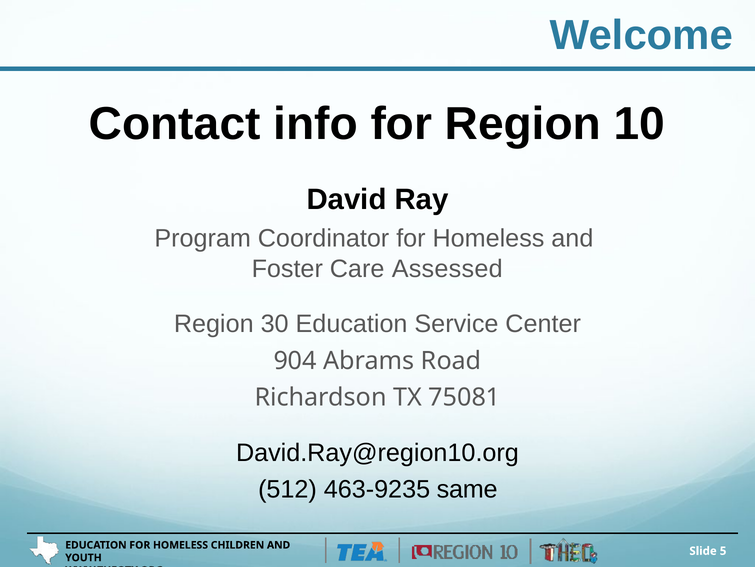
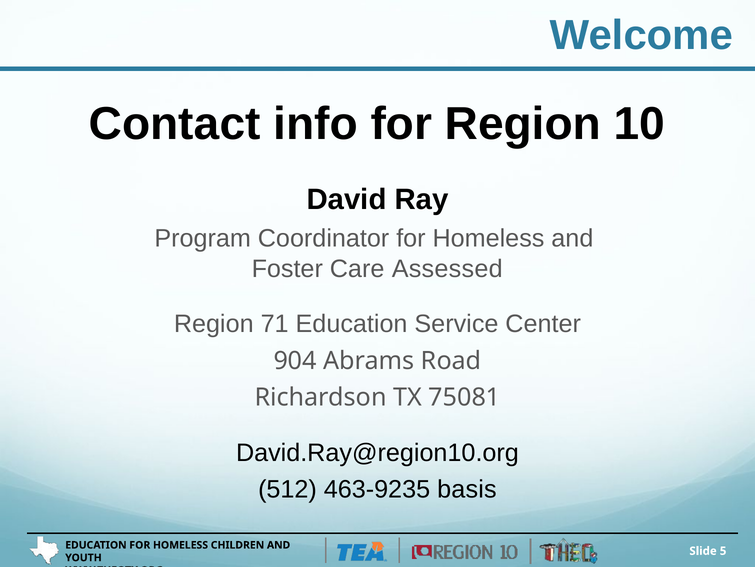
30: 30 -> 71
same: same -> basis
